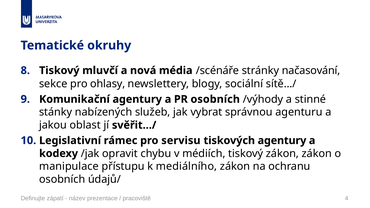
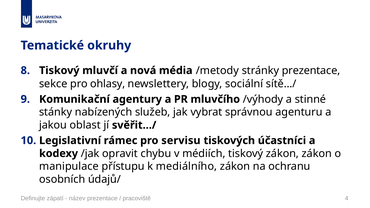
/scénáře: /scénáře -> /metody
stránky načasování: načasování -> prezentace
PR osobních: osobních -> mluvčího
tiskových agentury: agentury -> účastníci
